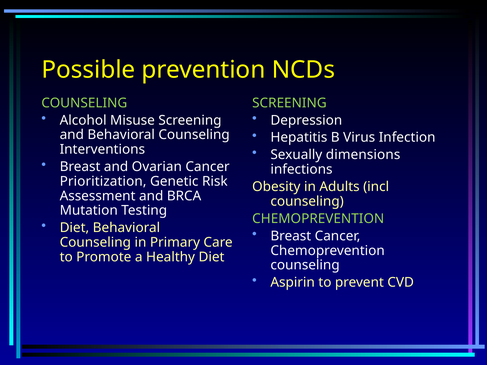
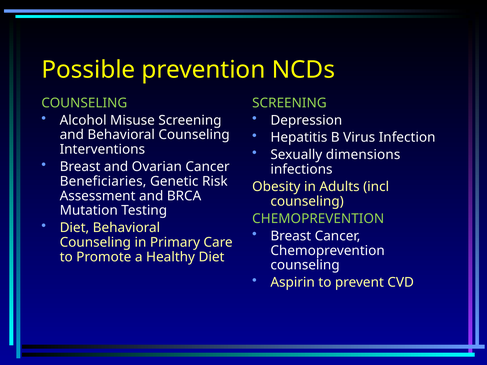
Prioritization: Prioritization -> Beneficiaries
